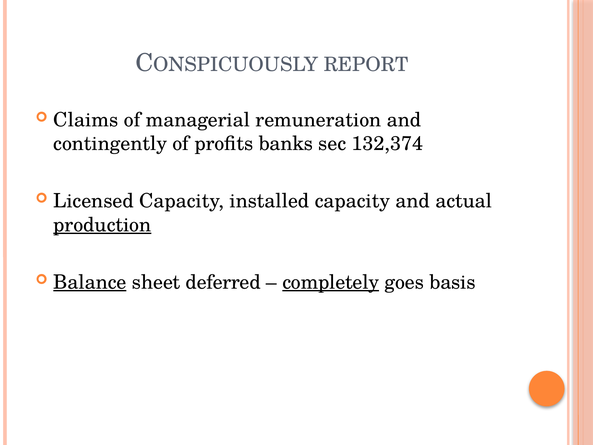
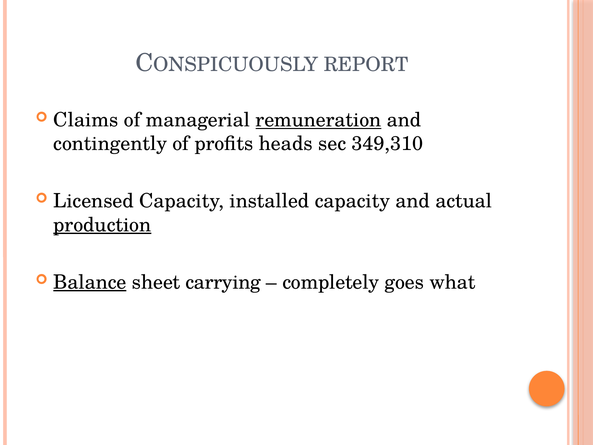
remuneration underline: none -> present
banks: banks -> heads
132,374: 132,374 -> 349,310
deferred: deferred -> carrying
completely underline: present -> none
basis: basis -> what
